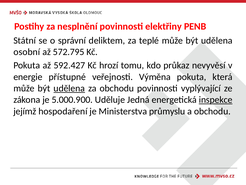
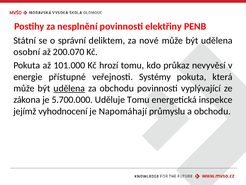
teplé: teplé -> nové
572.795: 572.795 -> 200.070
592.427: 592.427 -> 101.000
Výměna: Výměna -> Systémy
5.000.900: 5.000.900 -> 5.700.000
Uděluje Jedná: Jedná -> Tomu
inspekce underline: present -> none
hospodaření: hospodaření -> vyhodnocení
Ministerstva: Ministerstva -> Napomáhají
